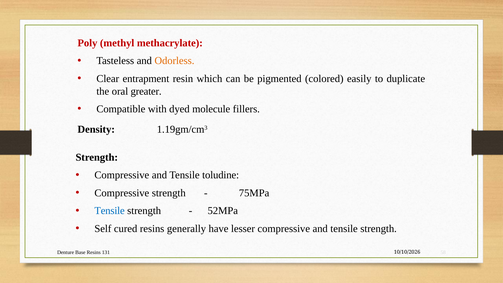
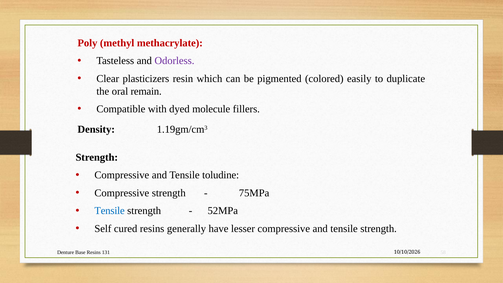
Odorless colour: orange -> purple
entrapment: entrapment -> plasticizers
greater: greater -> remain
